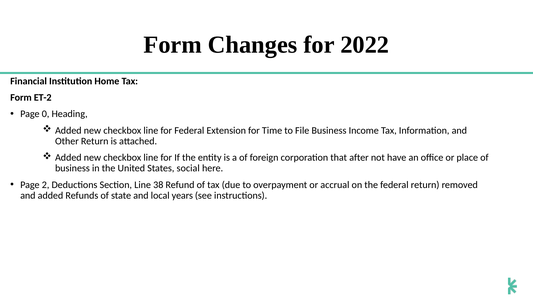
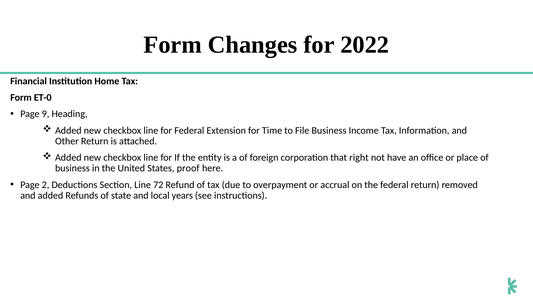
ET-2: ET-2 -> ET-0
0: 0 -> 9
after: after -> right
social: social -> proof
38: 38 -> 72
